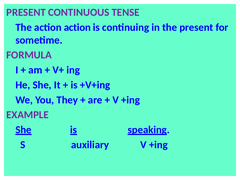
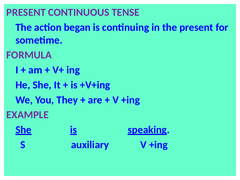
action action: action -> began
